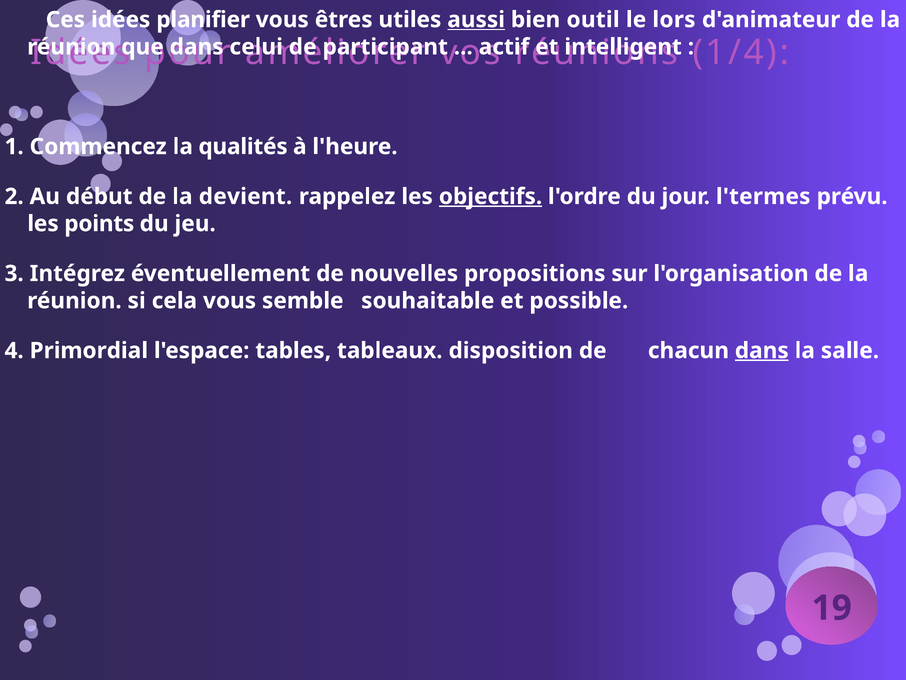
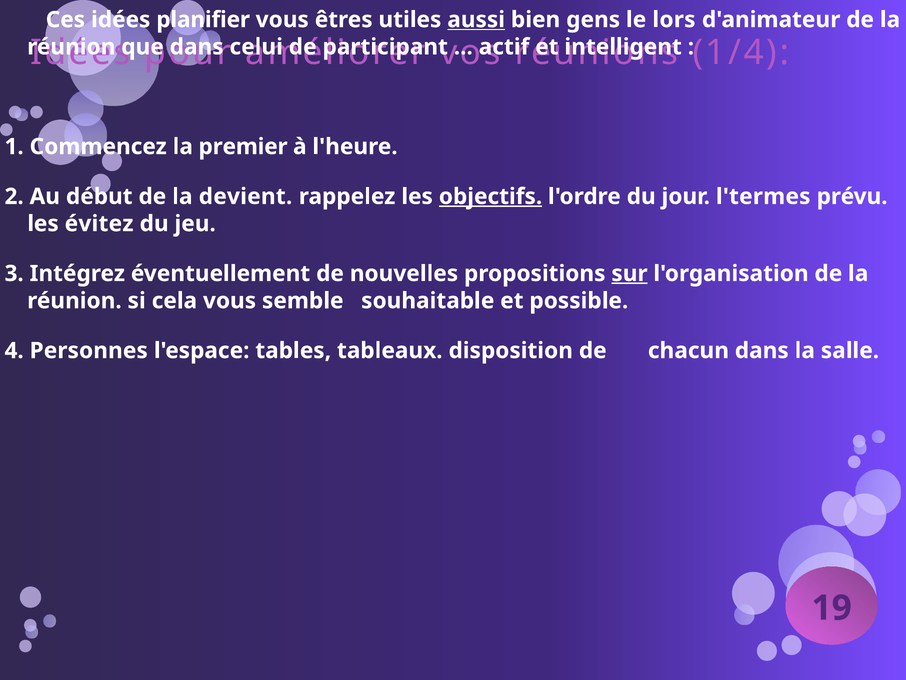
outil: outil -> gens
qualités: qualités -> premier
points: points -> évitez
sur underline: none -> present
Primordial: Primordial -> Personnes
dans at (762, 350) underline: present -> none
